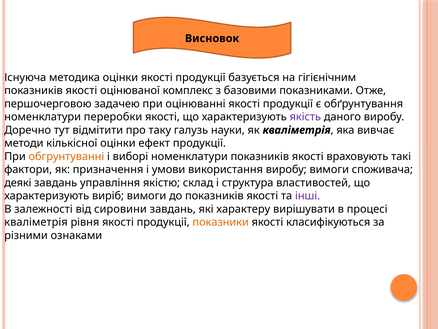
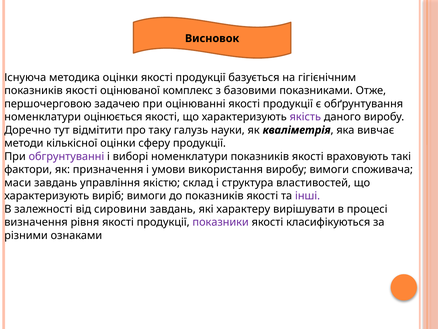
переробки: переробки -> оцінюється
ефект: ефект -> сферу
обгрунтуванні colour: orange -> purple
деякі: деякі -> маси
кваліметрія at (36, 222): кваліметрія -> визначення
показники colour: orange -> purple
